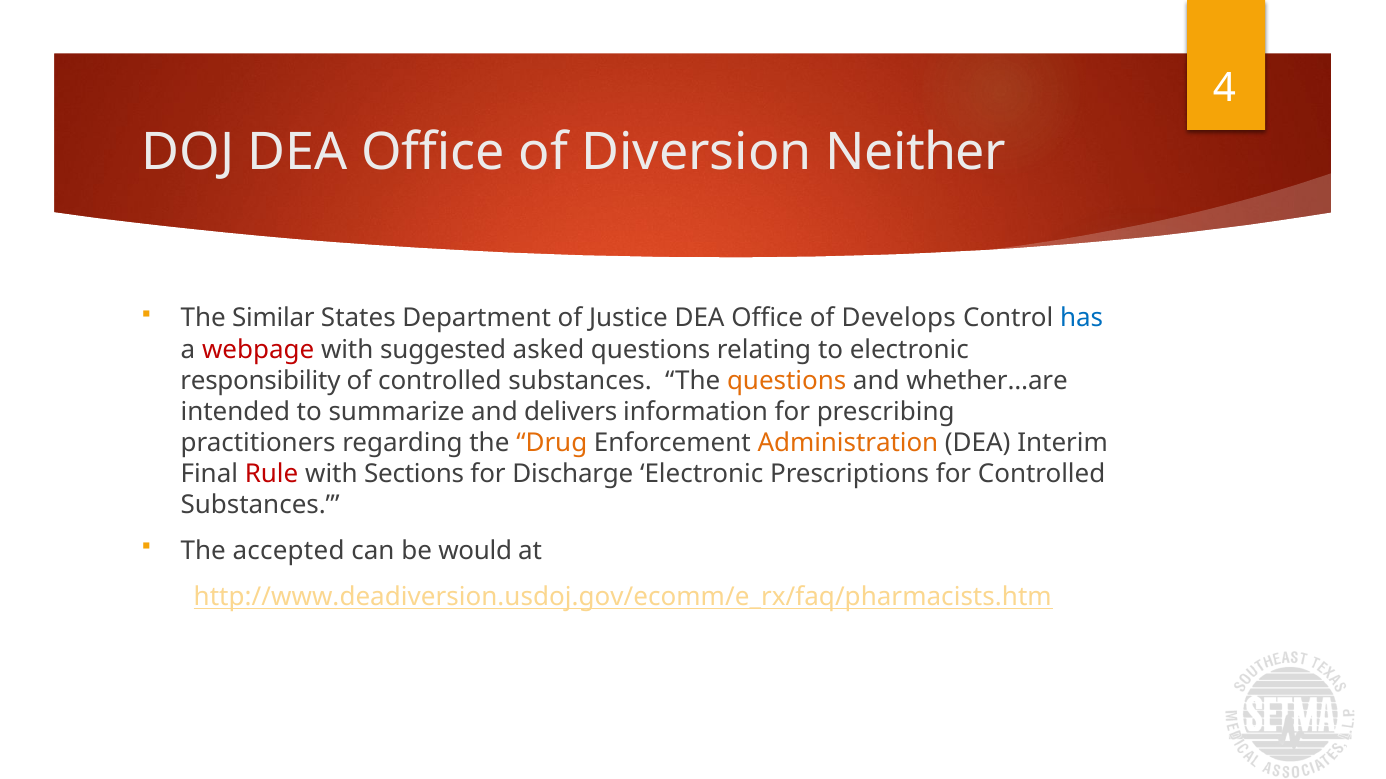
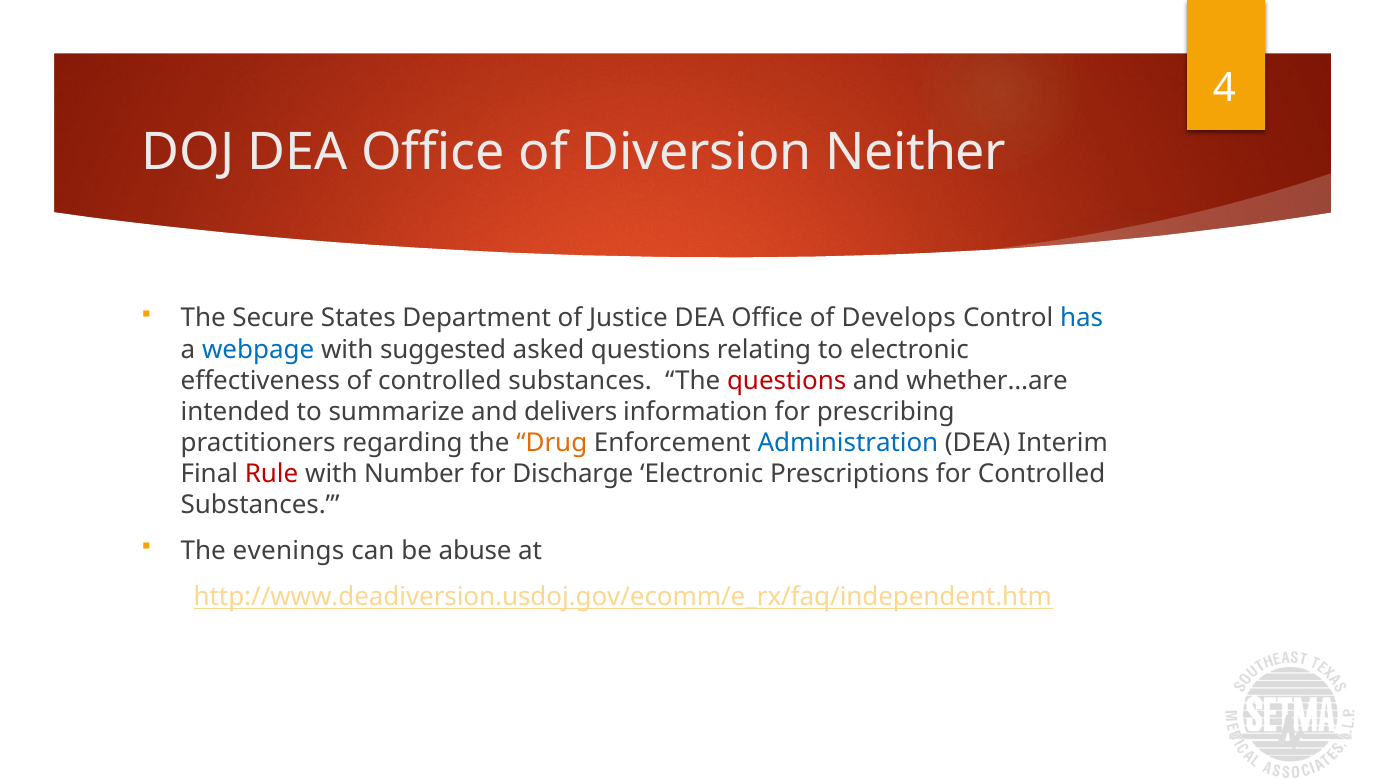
Similar: Similar -> Secure
webpage colour: red -> blue
responsibility: responsibility -> effectiveness
questions at (787, 381) colour: orange -> red
Administration colour: orange -> blue
Sections: Sections -> Number
accepted: accepted -> evenings
would: would -> abuse
http://www.deadiversion.usdoj.gov/ecomm/e_rx/faq/pharmacists.htm: http://www.deadiversion.usdoj.gov/ecomm/e_rx/faq/pharmacists.htm -> http://www.deadiversion.usdoj.gov/ecomm/e_rx/faq/independent.htm
